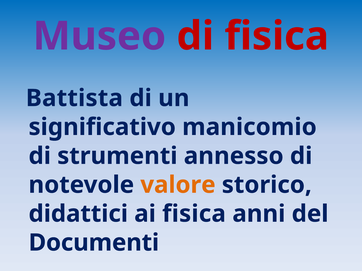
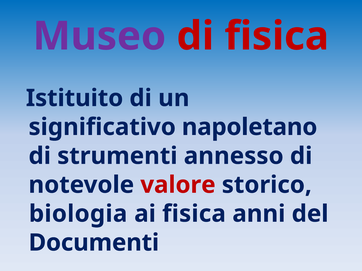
Battista: Battista -> Istituito
manicomio: manicomio -> napoletano
valore colour: orange -> red
didattici: didattici -> biologia
